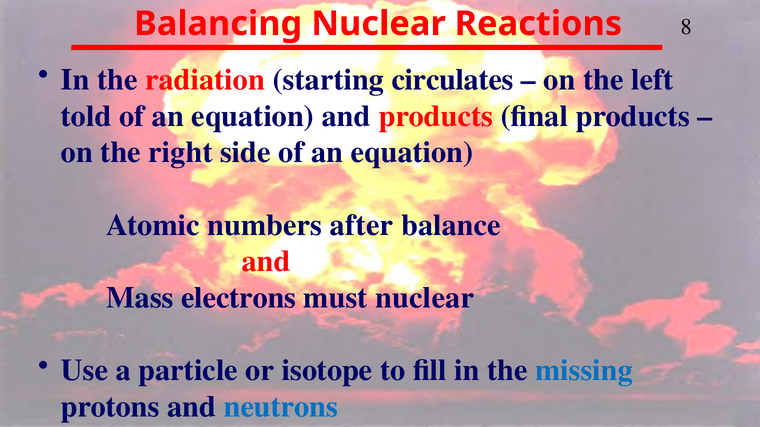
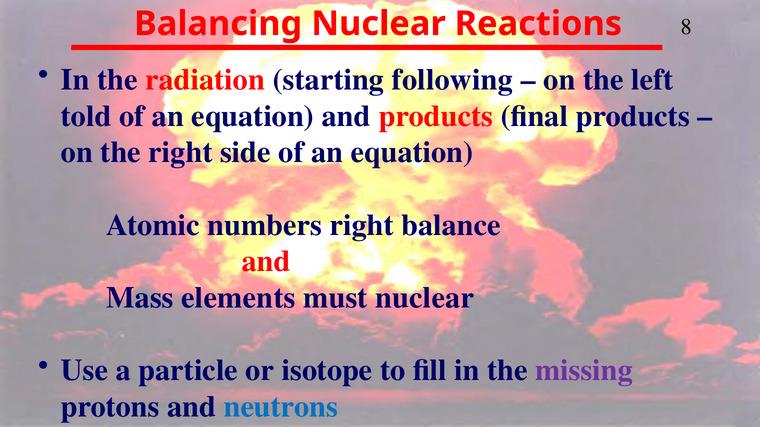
circulates: circulates -> following
numbers after: after -> right
electrons: electrons -> elements
missing colour: blue -> purple
